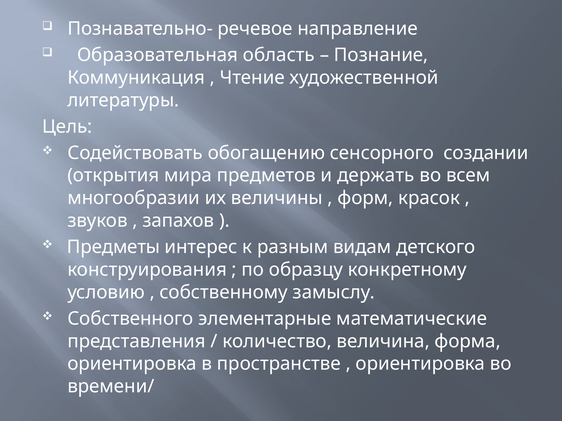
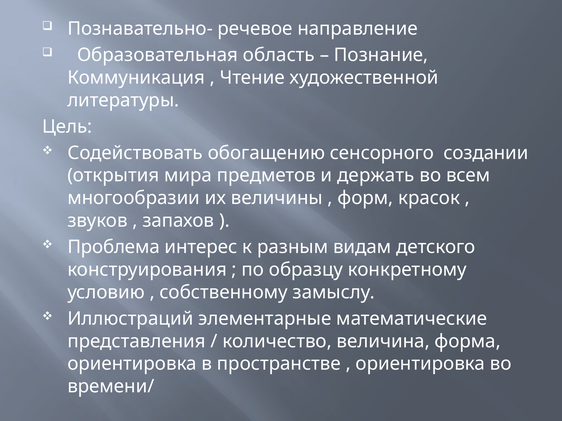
Предметы: Предметы -> Проблема
Собственного: Собственного -> Иллюстраций
